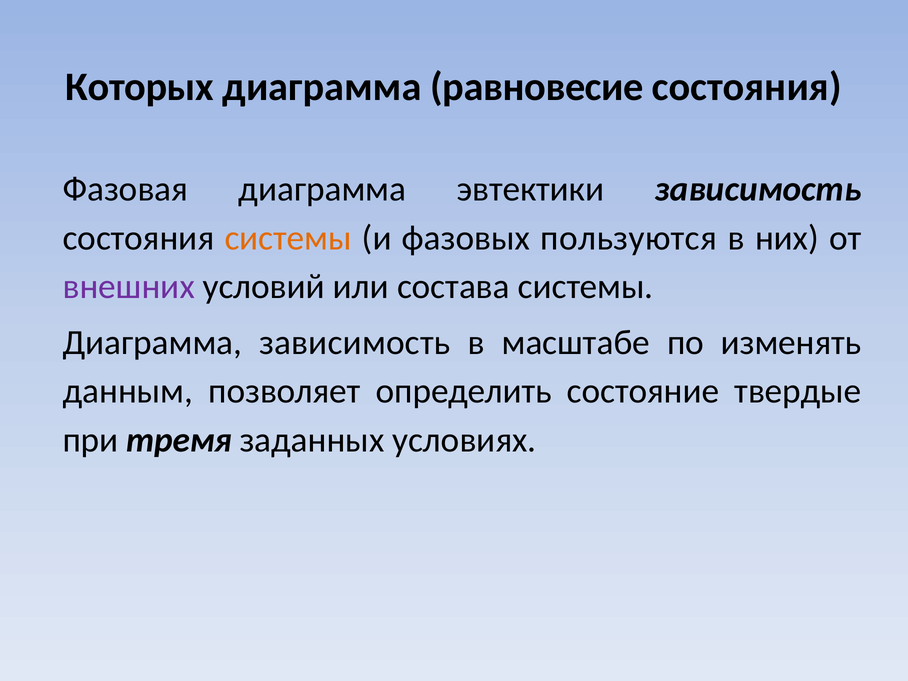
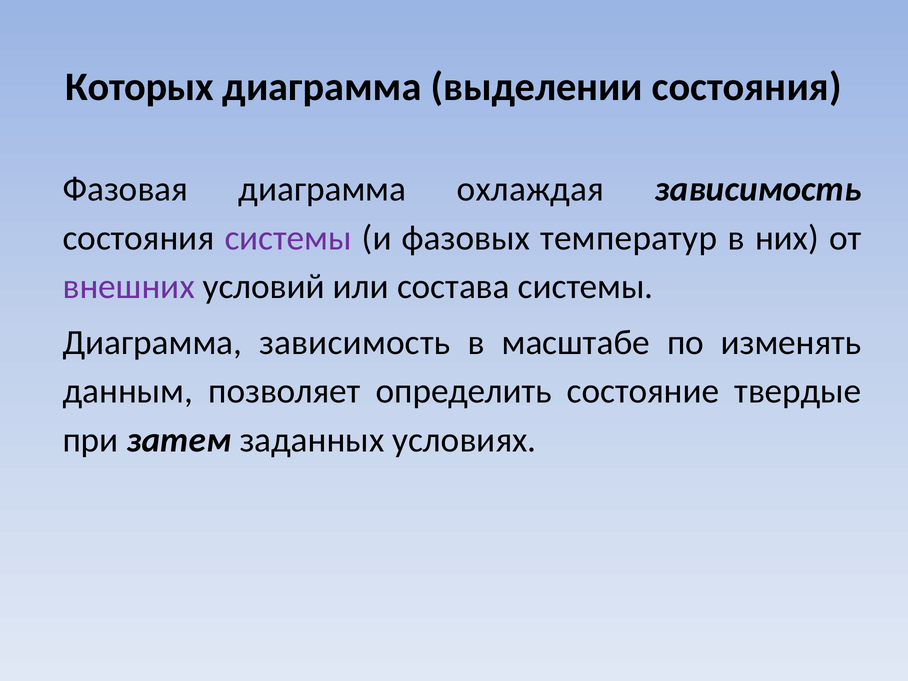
равновесие: равновесие -> выделении
эвтектики: эвтектики -> охлаждая
системы at (288, 238) colour: orange -> purple
пользуются: пользуются -> температур
тремя: тремя -> затем
